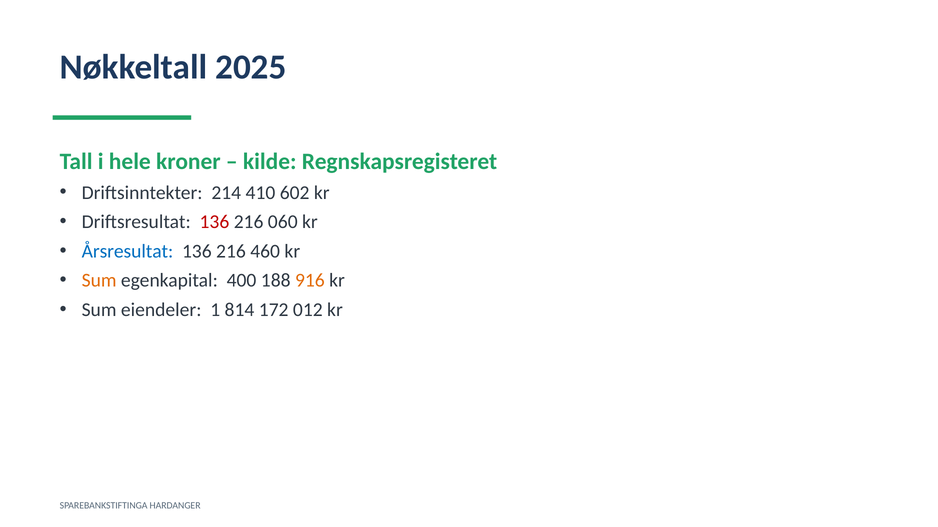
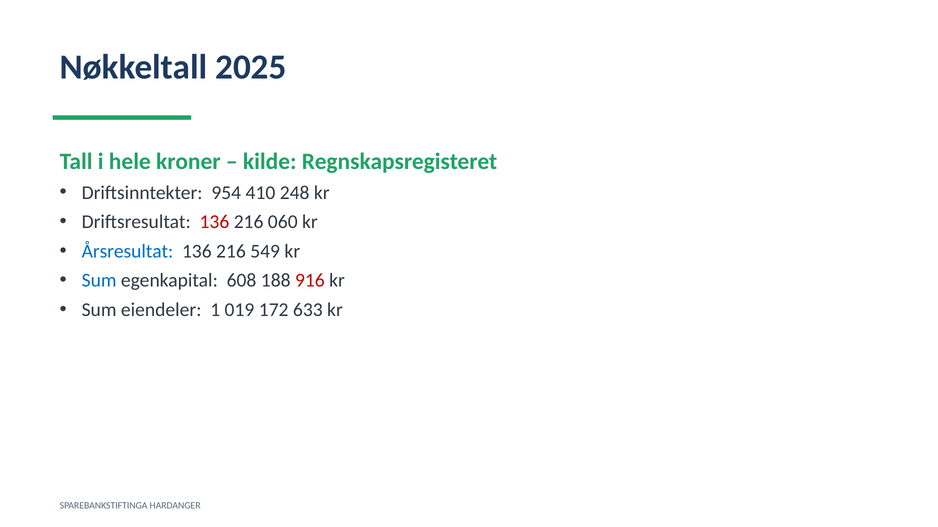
214: 214 -> 954
602: 602 -> 248
460: 460 -> 549
Sum at (99, 281) colour: orange -> blue
400: 400 -> 608
916 colour: orange -> red
814: 814 -> 019
012: 012 -> 633
